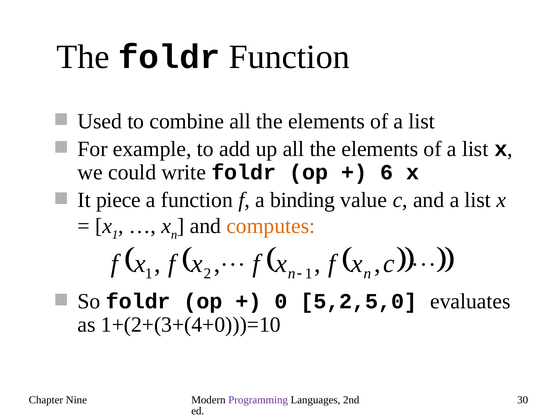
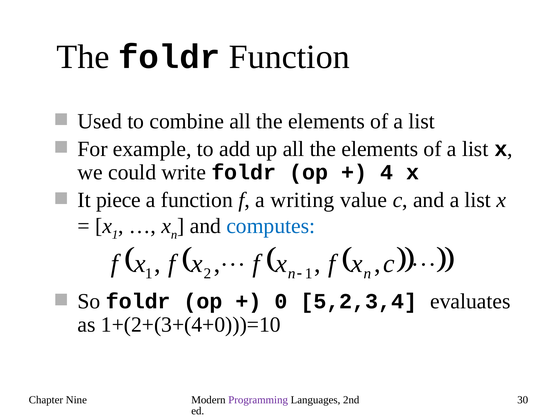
6: 6 -> 4
binding: binding -> writing
computes colour: orange -> blue
5,2,5,0: 5,2,5,0 -> 5,2,3,4
